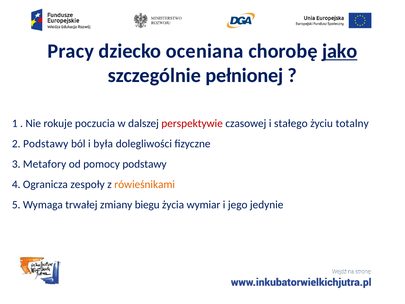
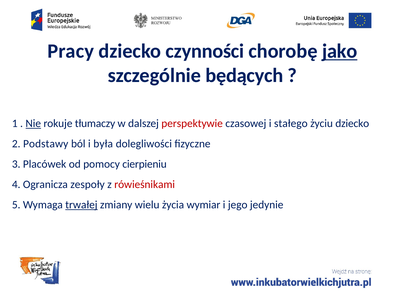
oceniana: oceniana -> czynności
pełnionej: pełnionej -> będących
Nie underline: none -> present
poczucia: poczucia -> tłumaczy
życiu totalny: totalny -> dziecko
Metafory: Metafory -> Placówek
pomocy podstawy: podstawy -> cierpieniu
rówieśnikami colour: orange -> red
trwałej underline: none -> present
biegu: biegu -> wielu
